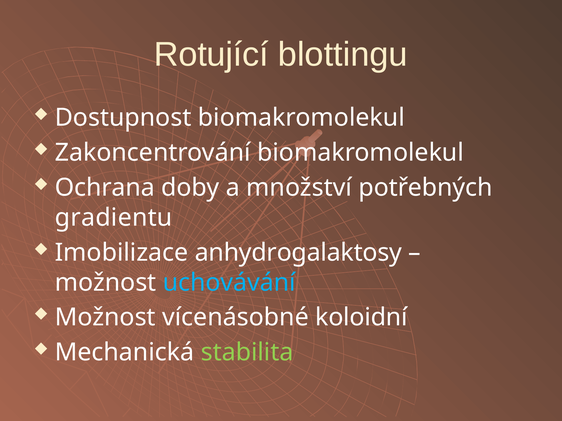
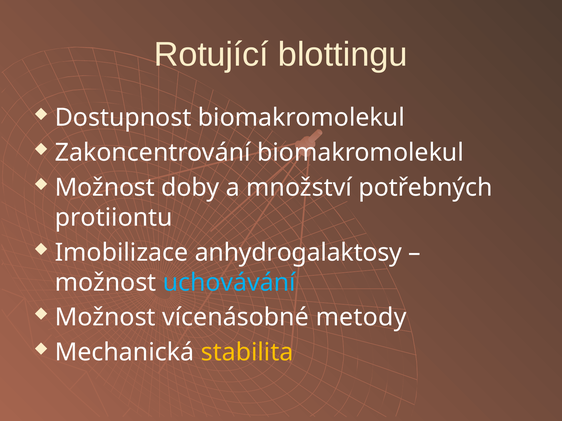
Ochrana at (105, 188): Ochrana -> Možnost
gradientu: gradientu -> protiiontu
koloidní: koloidní -> metody
stabilita colour: light green -> yellow
